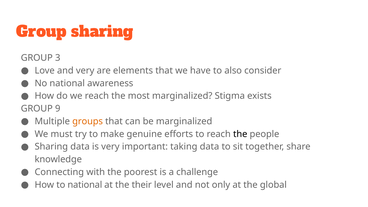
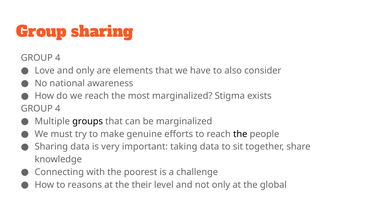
3 at (58, 58): 3 -> 4
and very: very -> only
9 at (58, 109): 9 -> 4
groups colour: orange -> black
to national: national -> reasons
